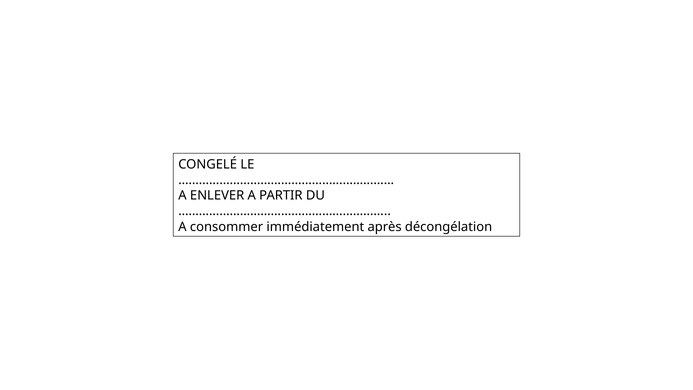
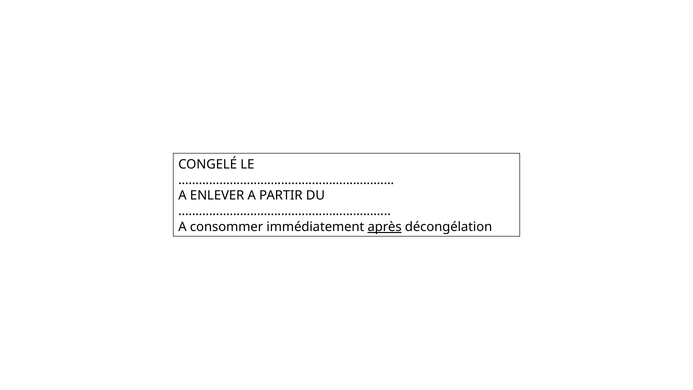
après underline: none -> present
